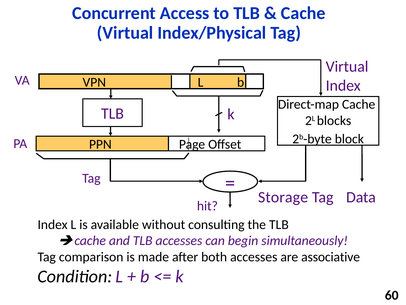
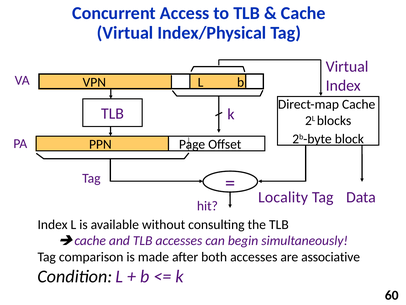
Storage: Storage -> Locality
